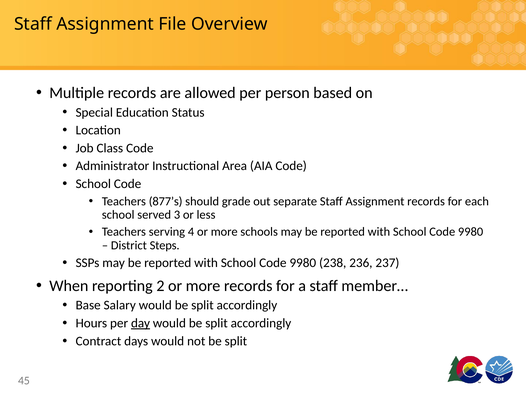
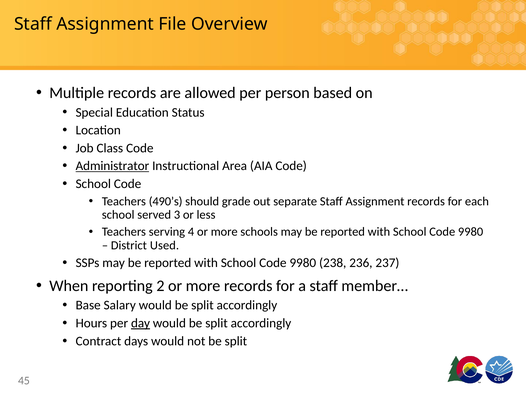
Administrator underline: none -> present
877’s: 877’s -> 490’s
Steps: Steps -> Used
